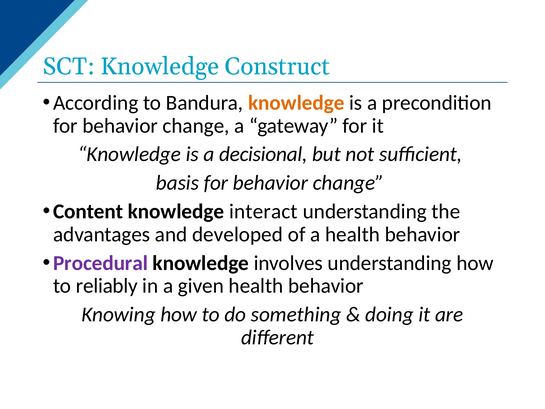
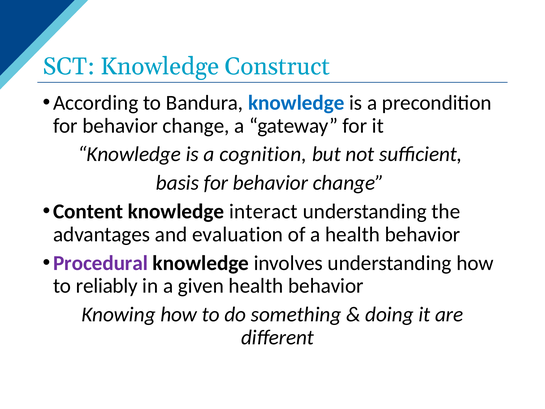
knowledge at (296, 103) colour: orange -> blue
decisional: decisional -> cognition
developed: developed -> evaluation
